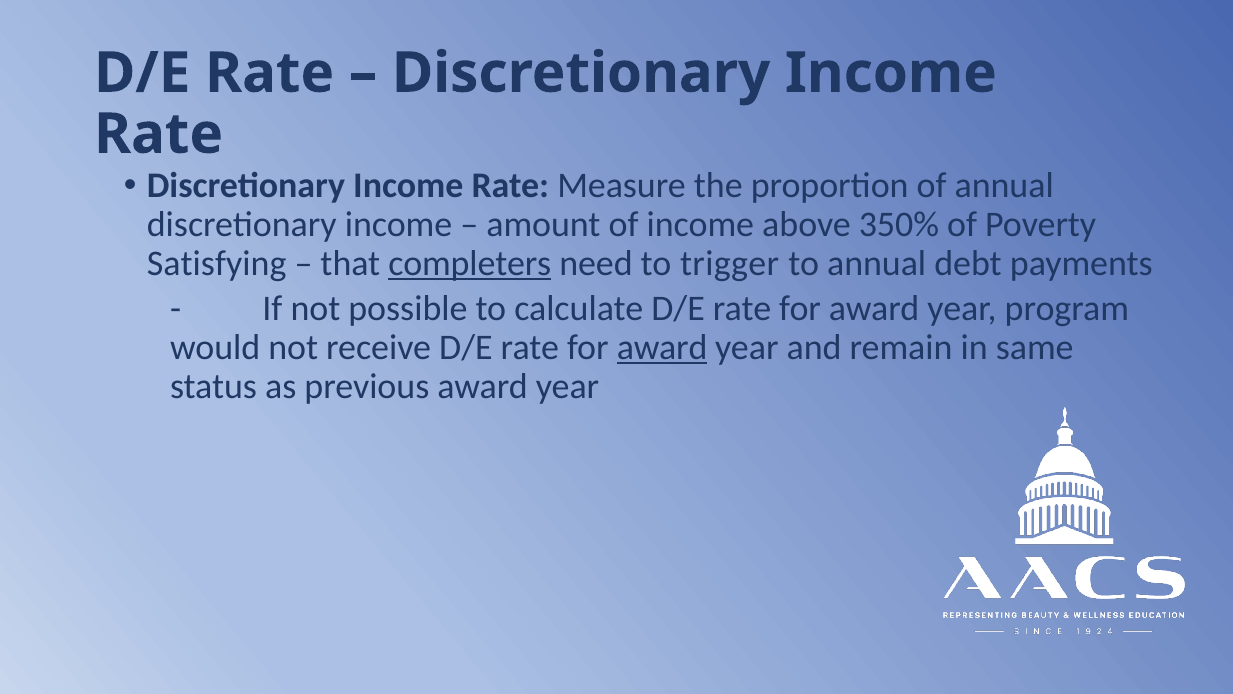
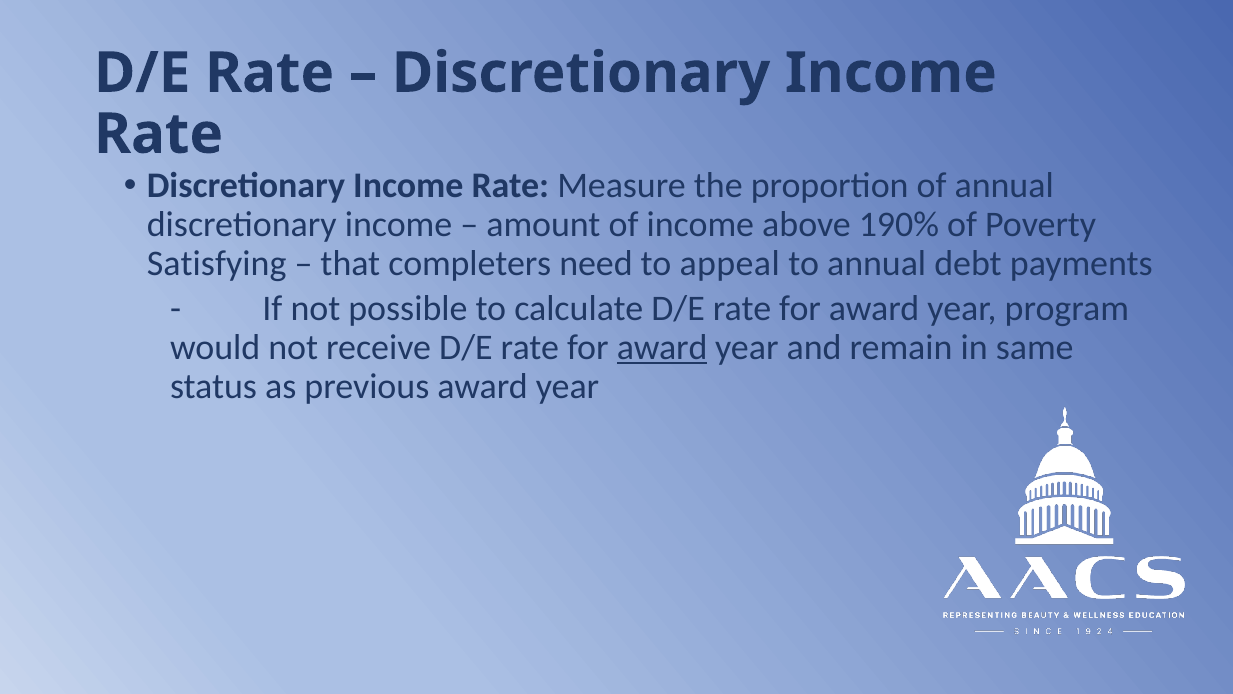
350%: 350% -> 190%
completers underline: present -> none
trigger: trigger -> appeal
